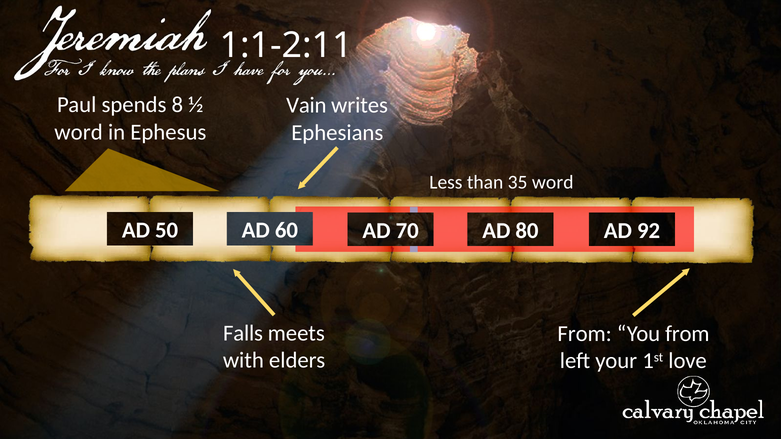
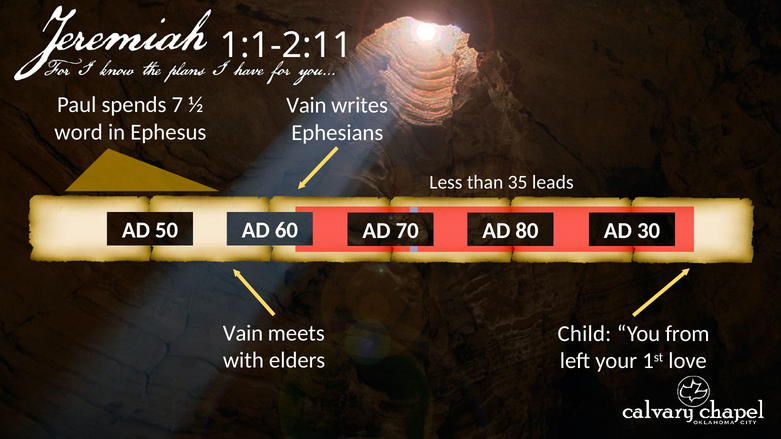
8: 8 -> 7
35 word: word -> leads
92: 92 -> 30
Falls at (243, 333): Falls -> Vain
From at (585, 334): From -> Child
